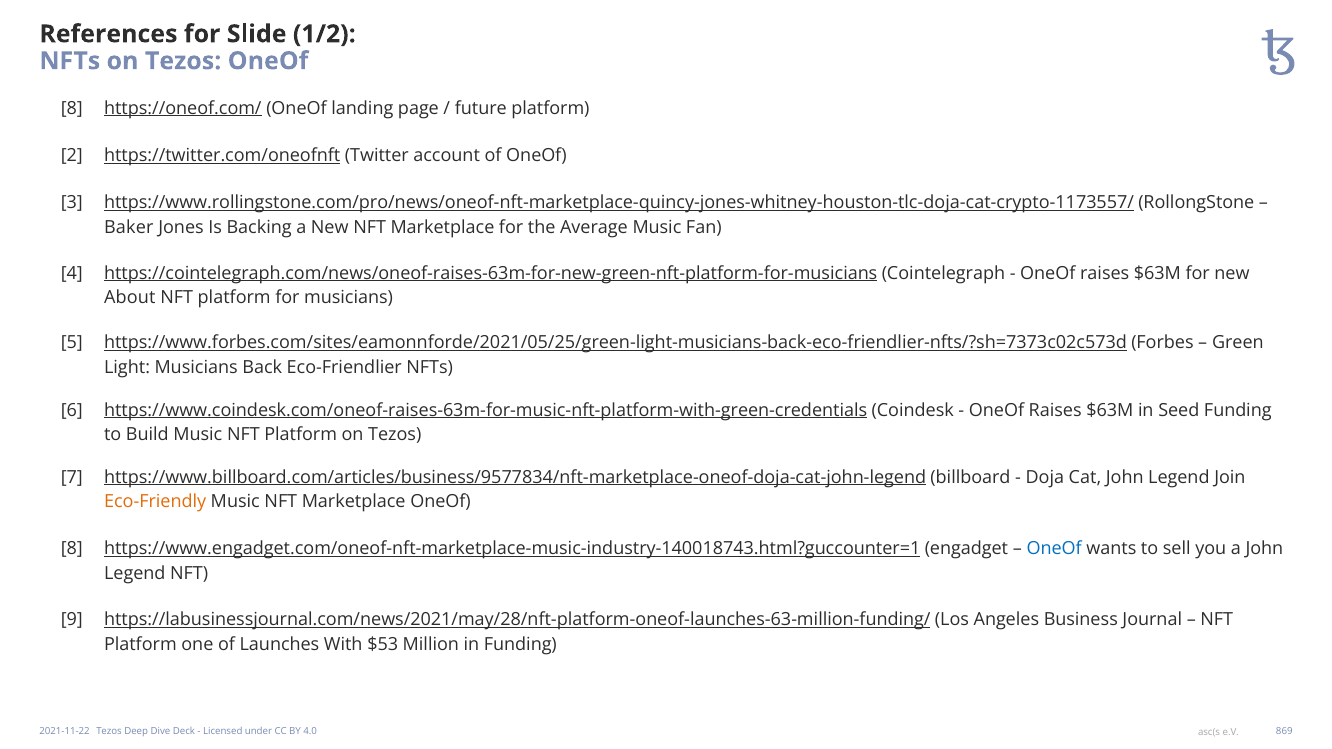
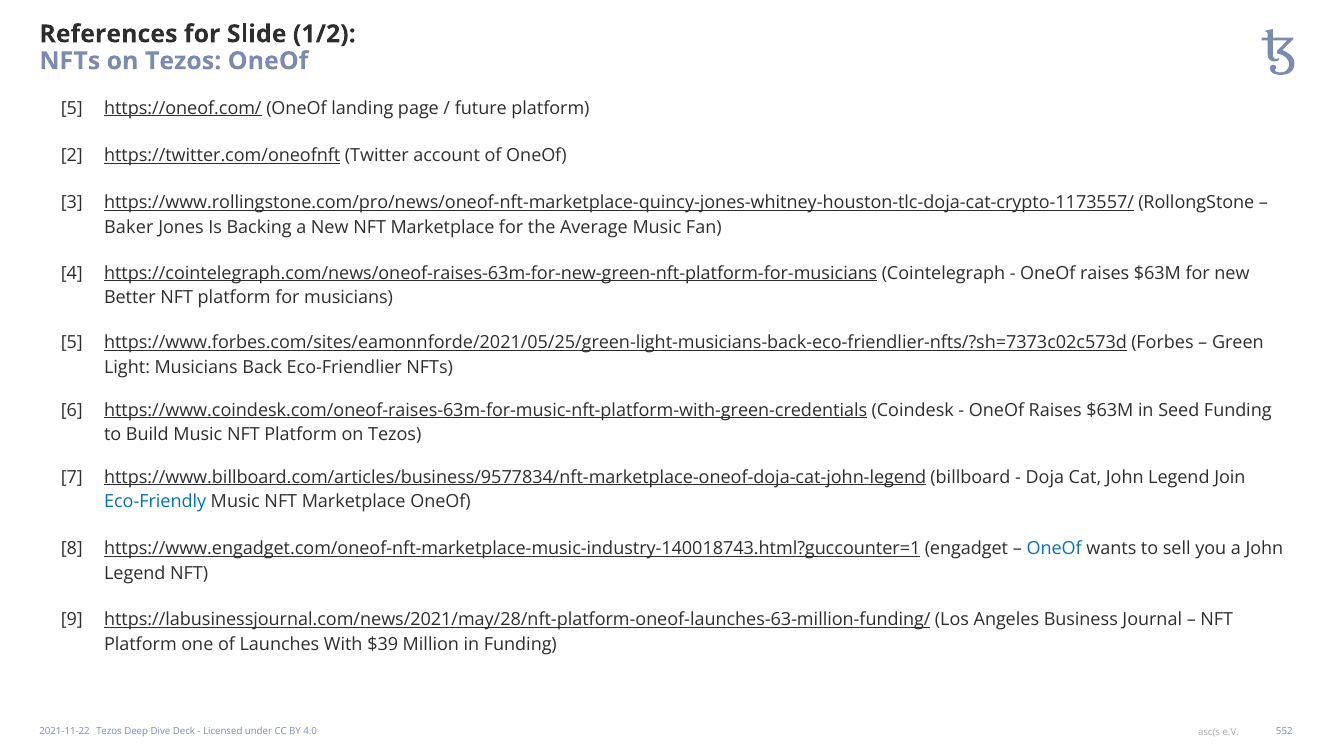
8 at (72, 109): 8 -> 5
About: About -> Better
Eco-Friendly colour: orange -> blue
$53: $53 -> $39
869: 869 -> 552
